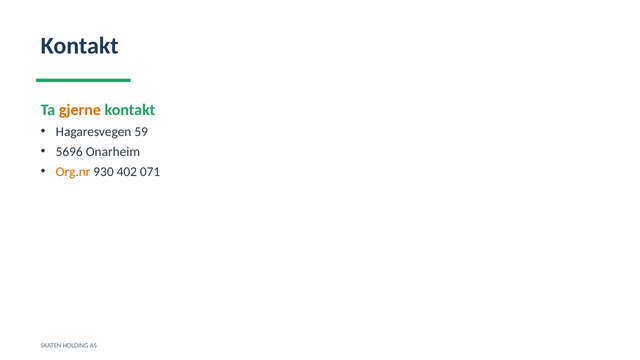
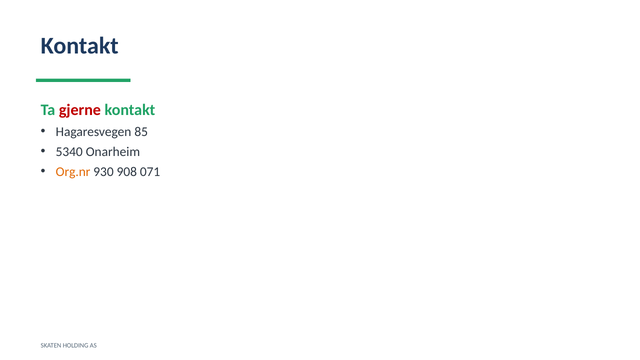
gjerne colour: orange -> red
59: 59 -> 85
5696: 5696 -> 5340
402: 402 -> 908
